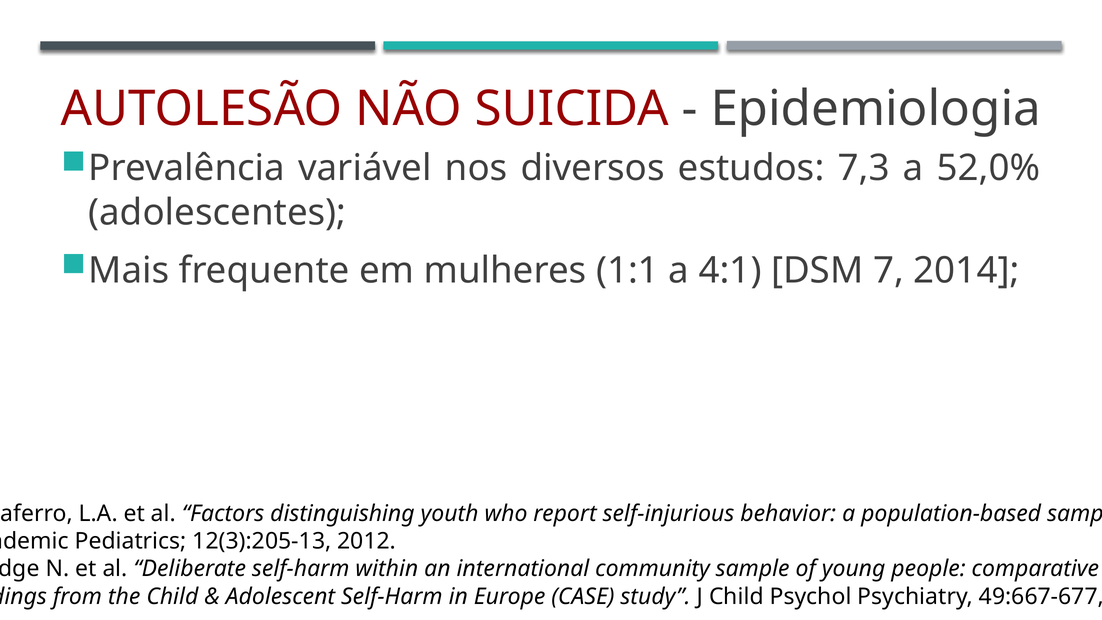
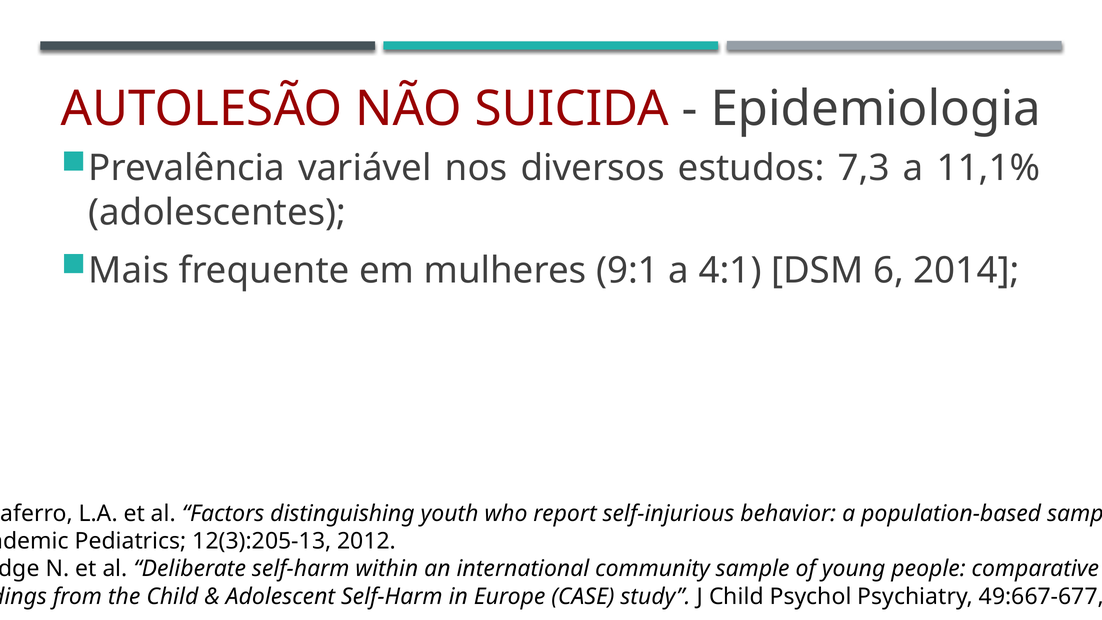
52,0%: 52,0% -> 11,1%
1:1: 1:1 -> 9:1
7: 7 -> 6
